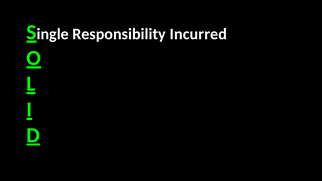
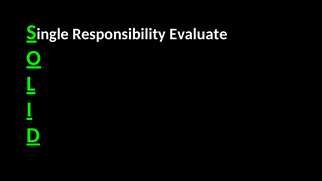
Incurred: Incurred -> Evaluate
